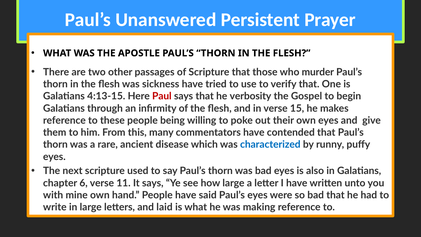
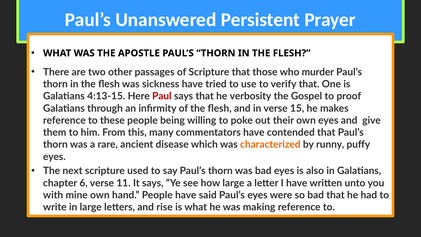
begin: begin -> proof
characterized colour: blue -> orange
laid: laid -> rise
